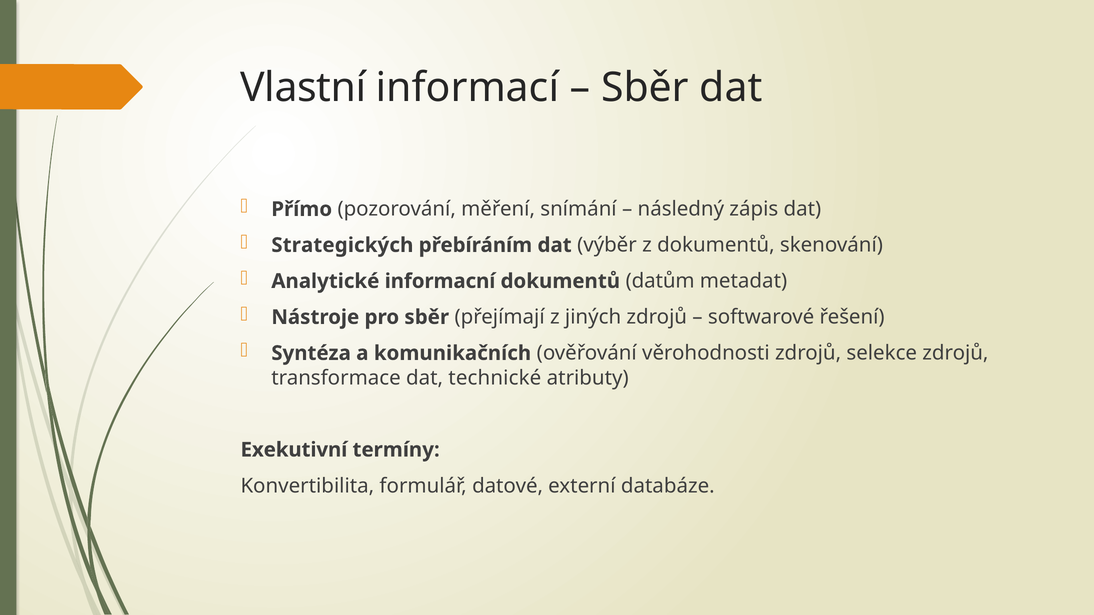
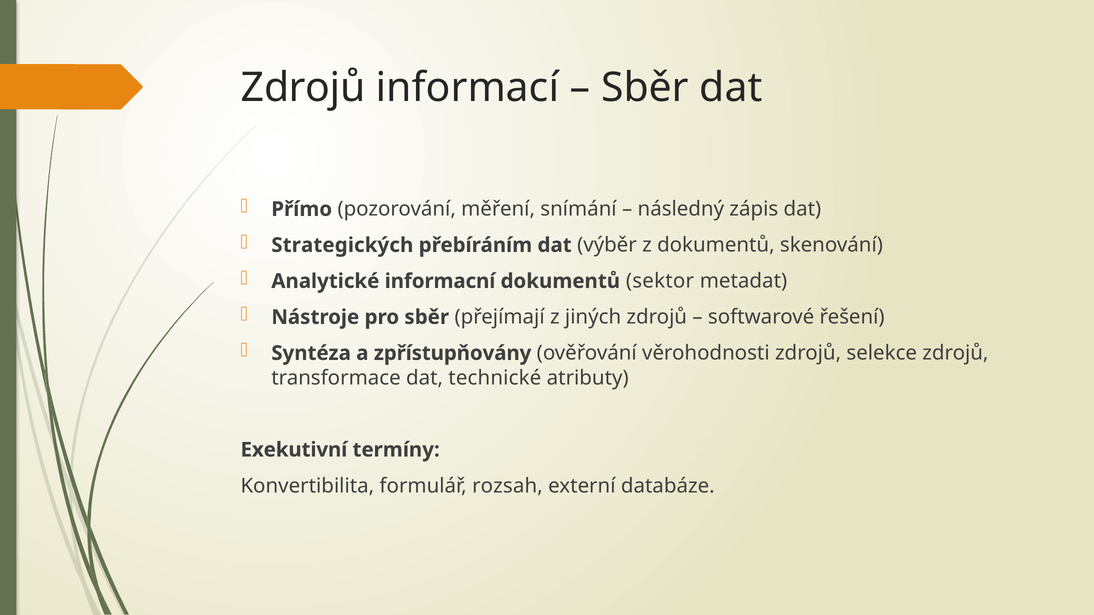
Vlastní at (303, 88): Vlastní -> Zdrojů
datům: datům -> sektor
komunikačních: komunikačních -> zpřístupňovány
datové: datové -> rozsah
